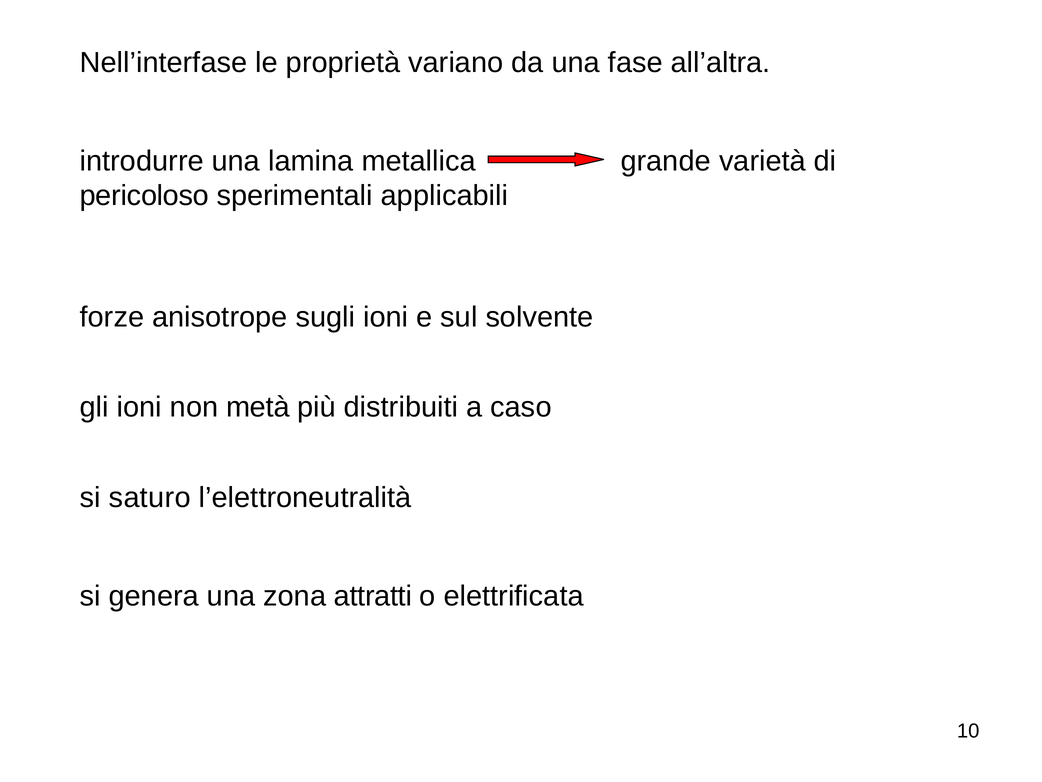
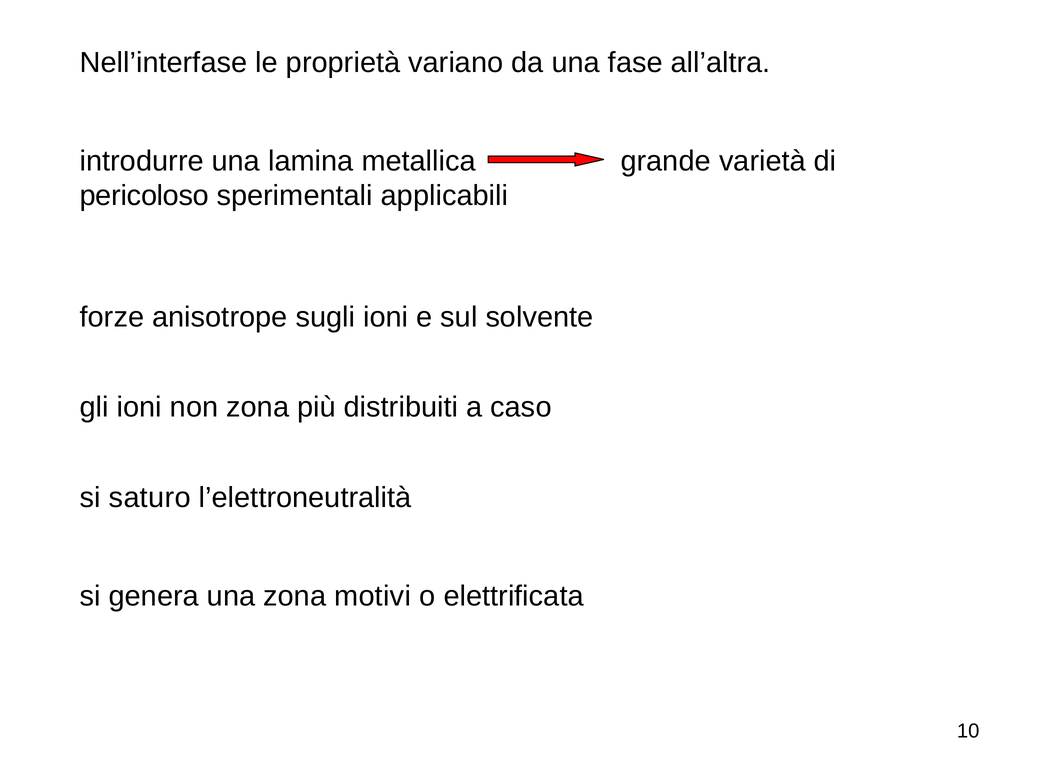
non metà: metà -> zona
attratti: attratti -> motivi
